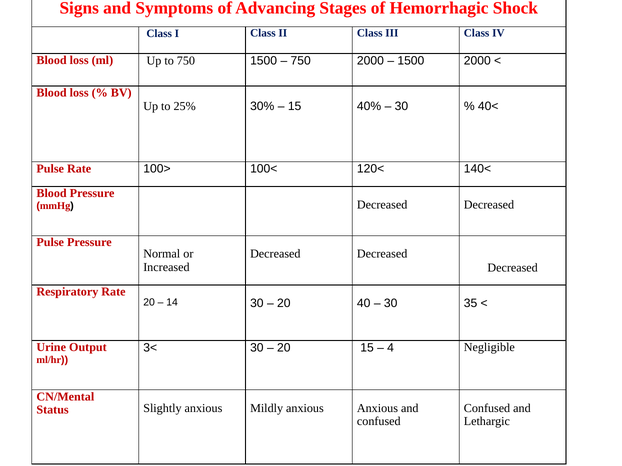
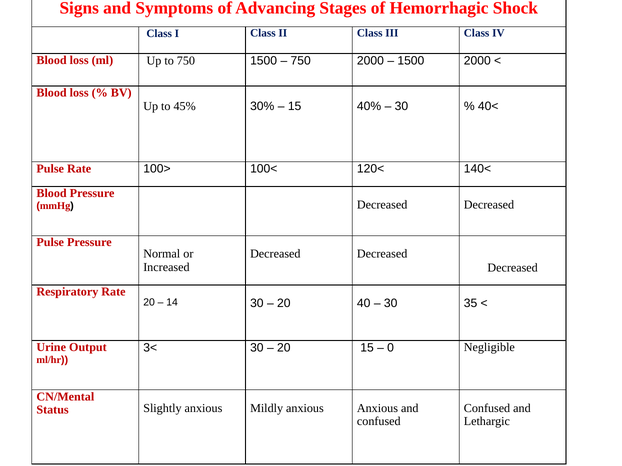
25%: 25% -> 45%
4: 4 -> 0
